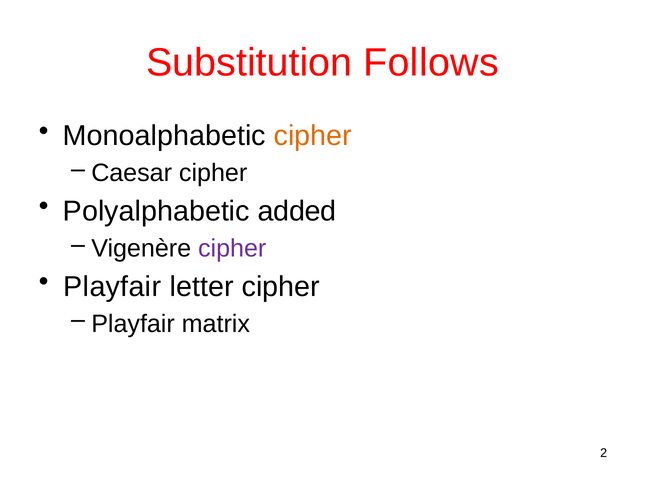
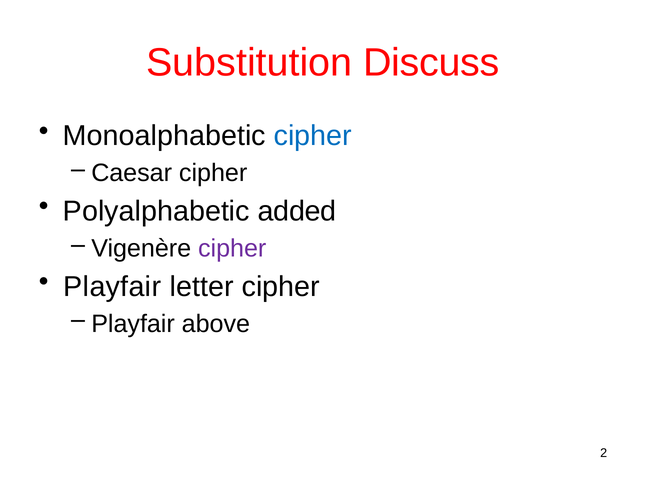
Follows: Follows -> Discuss
cipher at (313, 136) colour: orange -> blue
matrix: matrix -> above
